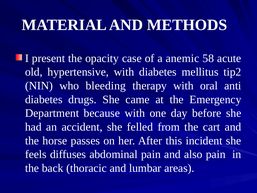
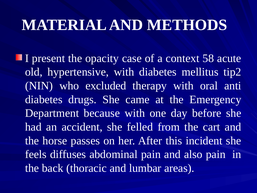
anemic: anemic -> context
bleeding: bleeding -> excluded
